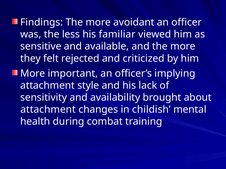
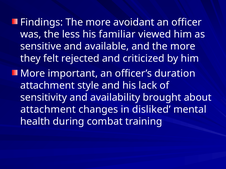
implying: implying -> duration
childish: childish -> disliked
